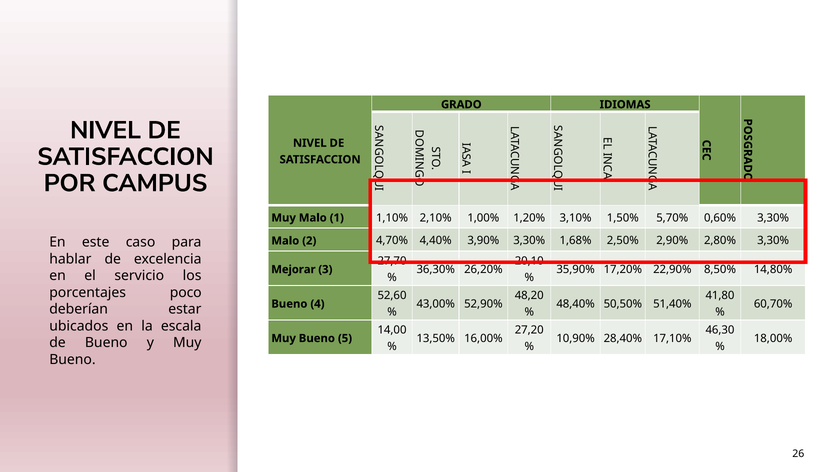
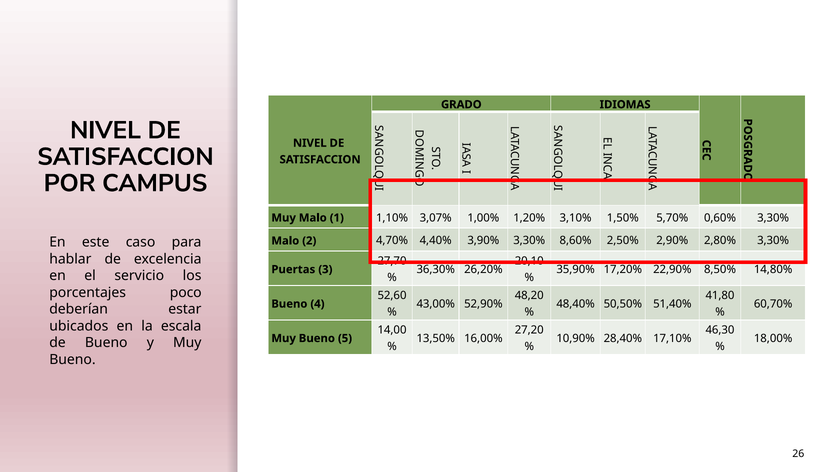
2,10%: 2,10% -> 3,07%
1,68%: 1,68% -> 8,60%
Mejorar: Mejorar -> Puertas
